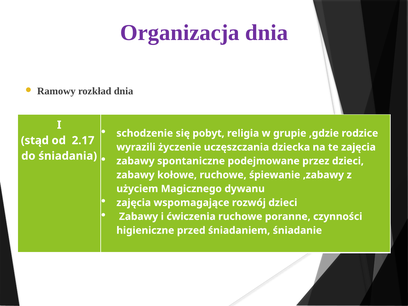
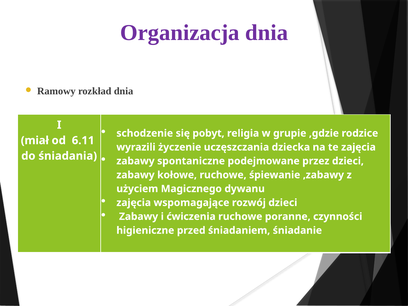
stąd: stąd -> miał
2.17: 2.17 -> 6.11
